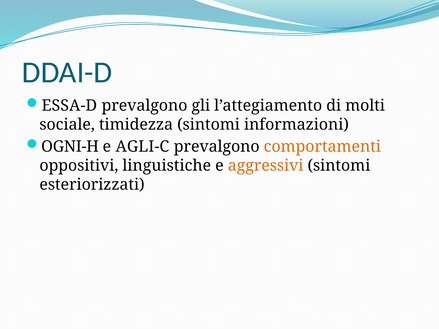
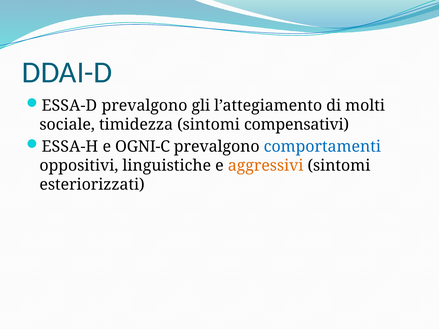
informazioni: informazioni -> compensativi
OGNI-H: OGNI-H -> ESSA-H
AGLI-C: AGLI-C -> OGNI-C
comportamenti colour: orange -> blue
